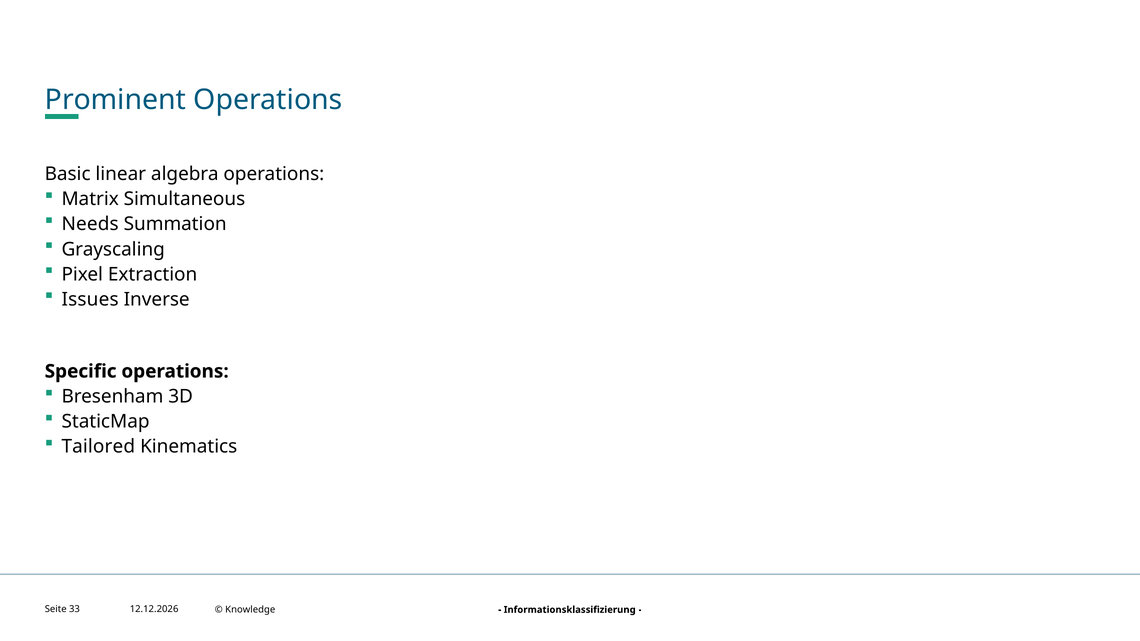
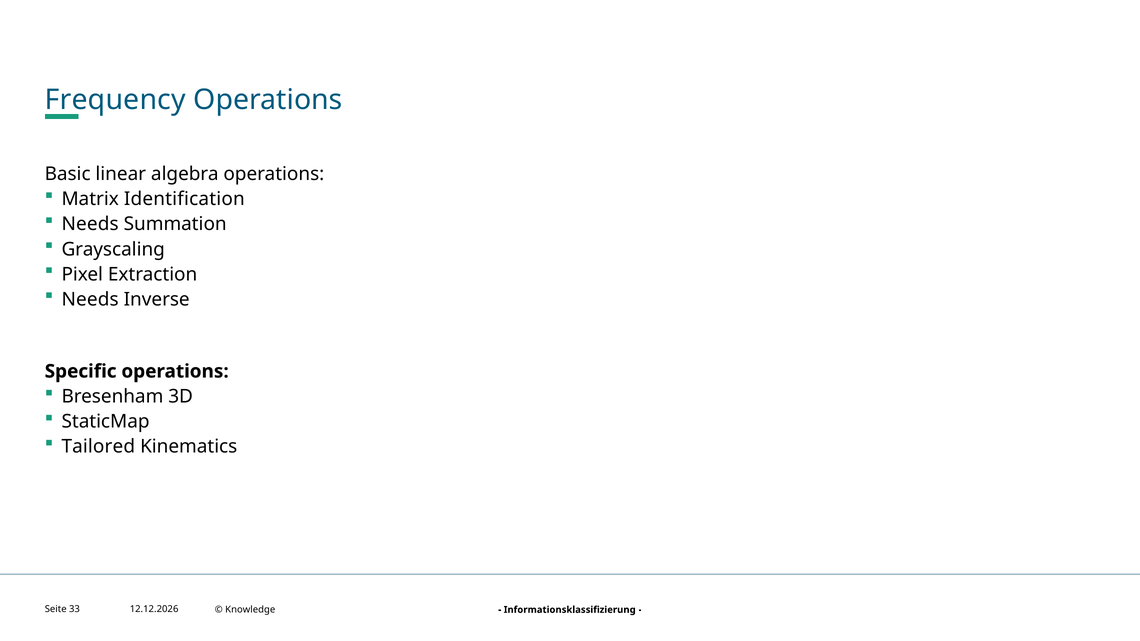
Prominent: Prominent -> Frequency
Simultaneous: Simultaneous -> Identification
Issues at (90, 299): Issues -> Needs
